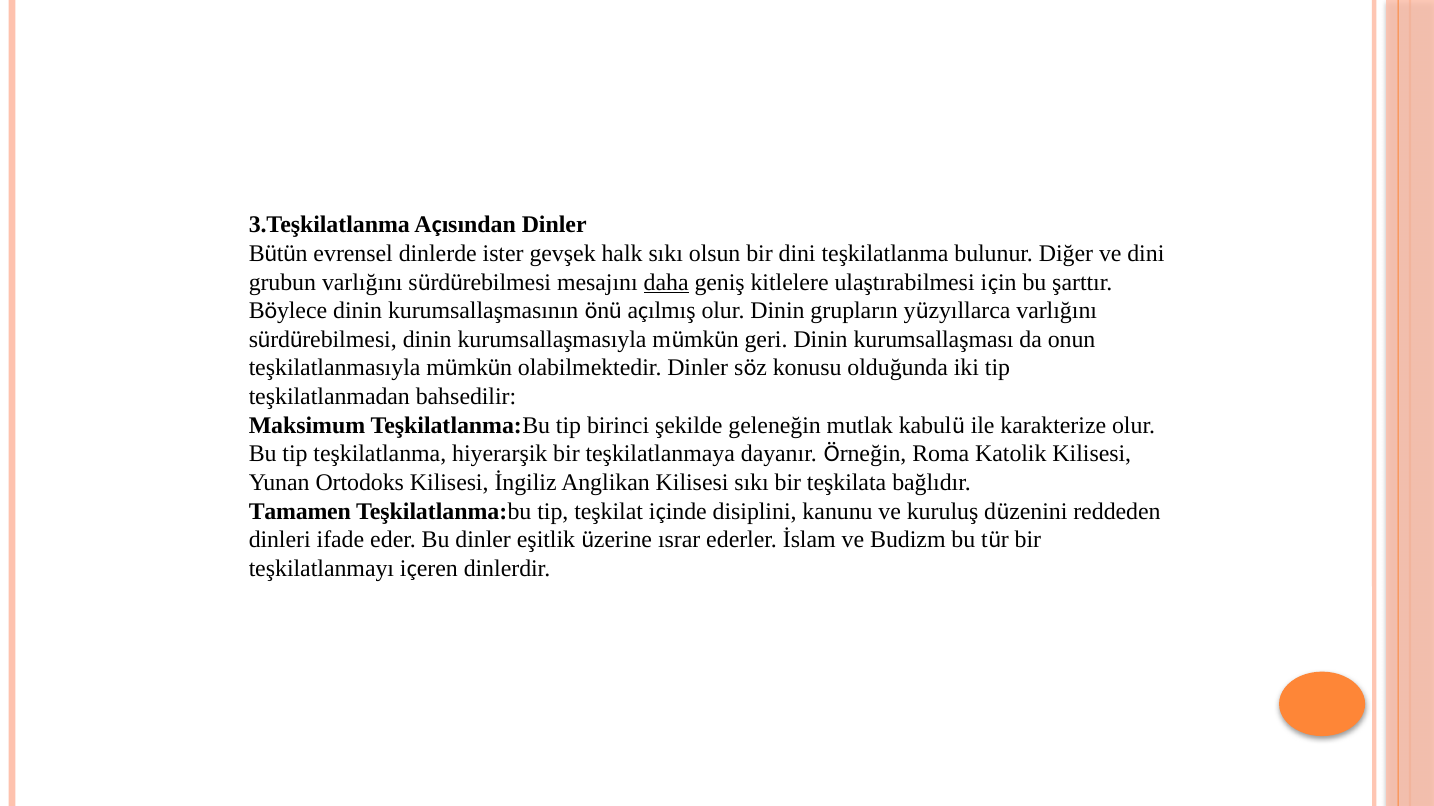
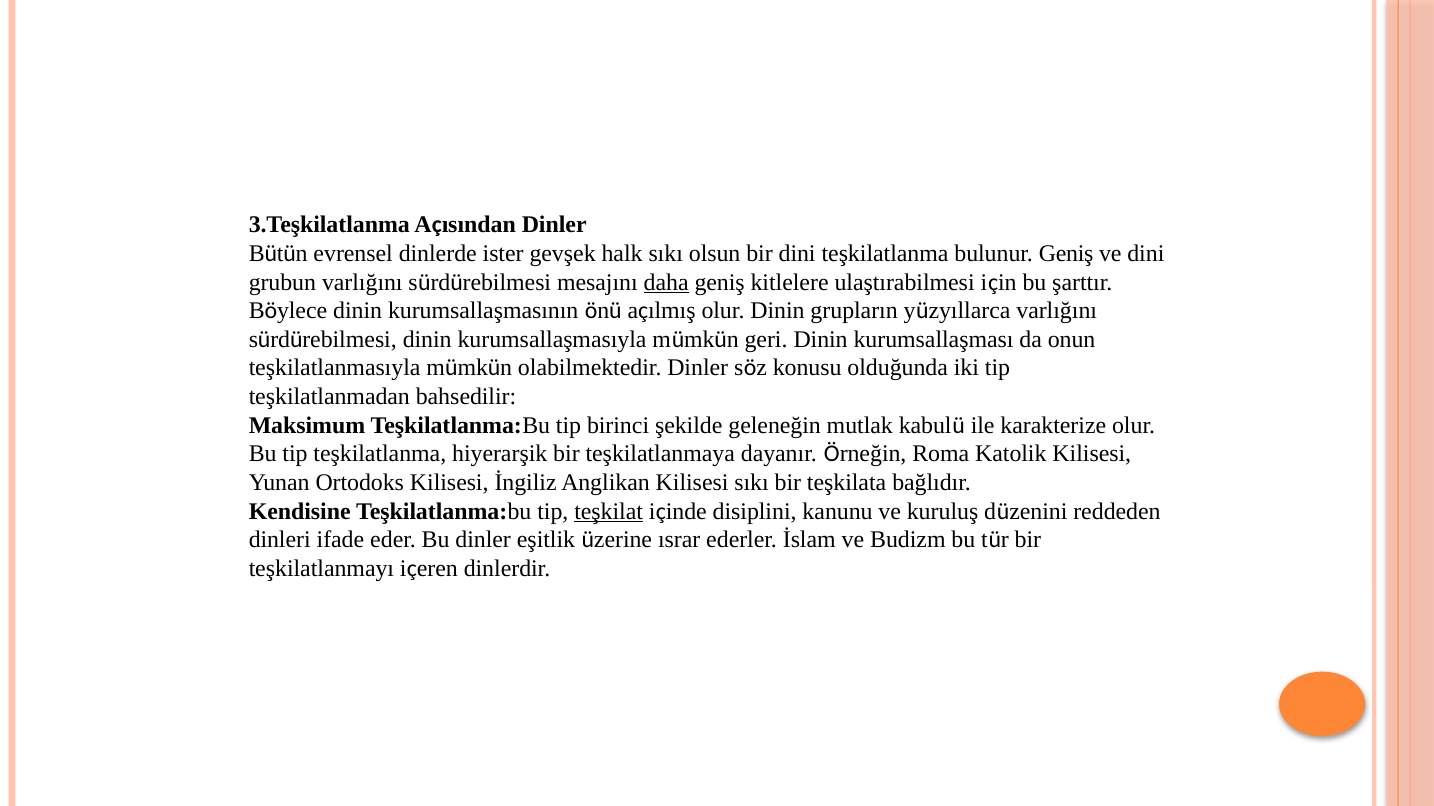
bulunur Diğer: Diğer -> Geniş
Tamamen: Tamamen -> Kendisine
teşkilat underline: none -> present
